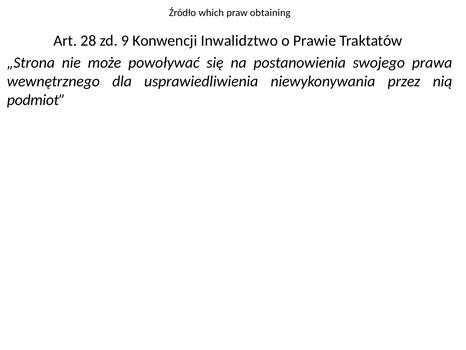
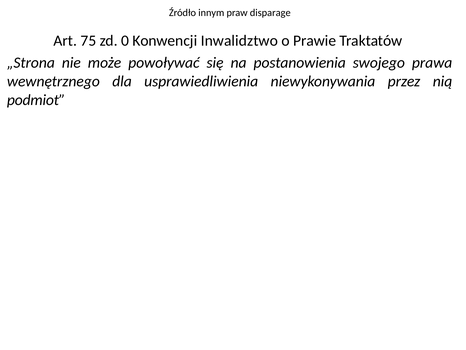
which: which -> innym
obtaining: obtaining -> disparage
28: 28 -> 75
9: 9 -> 0
